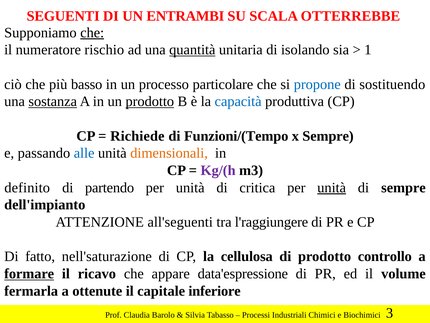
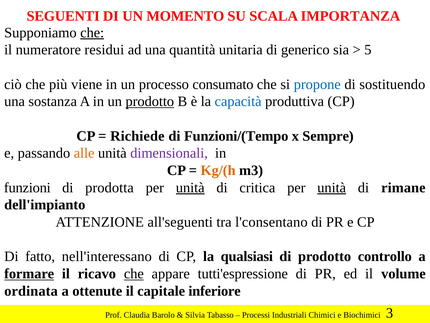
ENTRAMBI: ENTRAMBI -> MOMENTO
OTTERREBBE: OTTERREBBE -> IMPORTANZA
rischio: rischio -> residui
quantità underline: present -> none
isolando: isolando -> generico
1: 1 -> 5
basso: basso -> viene
particolare: particolare -> consumato
sostanza underline: present -> none
alle colour: blue -> orange
dimensionali colour: orange -> purple
Kg/(h colour: purple -> orange
definito: definito -> funzioni
partendo: partendo -> prodotta
unità at (190, 187) underline: none -> present
di sempre: sempre -> rimane
l'raggiungere: l'raggiungere -> l'consentano
nell'saturazione: nell'saturazione -> nell'interessano
cellulosa: cellulosa -> qualsiasi
che at (134, 273) underline: none -> present
data'espressione: data'espressione -> tutti'espressione
fermarla: fermarla -> ordinata
